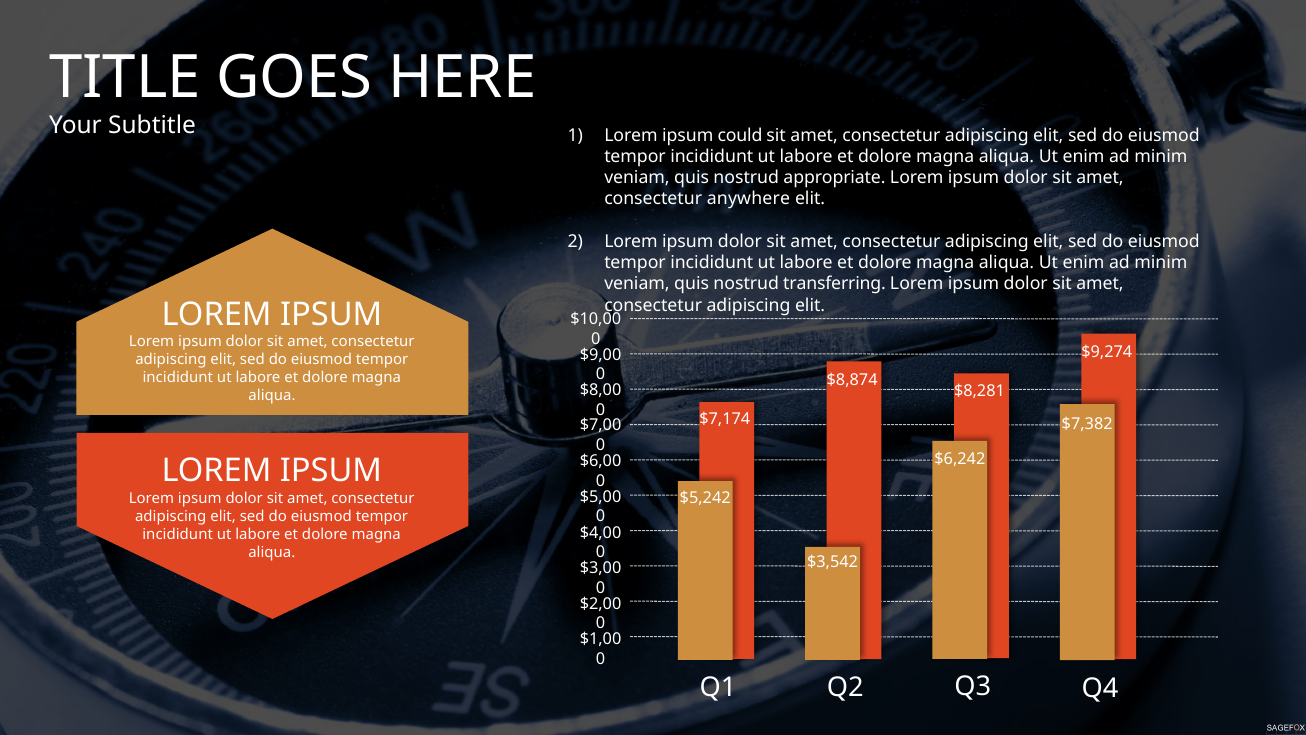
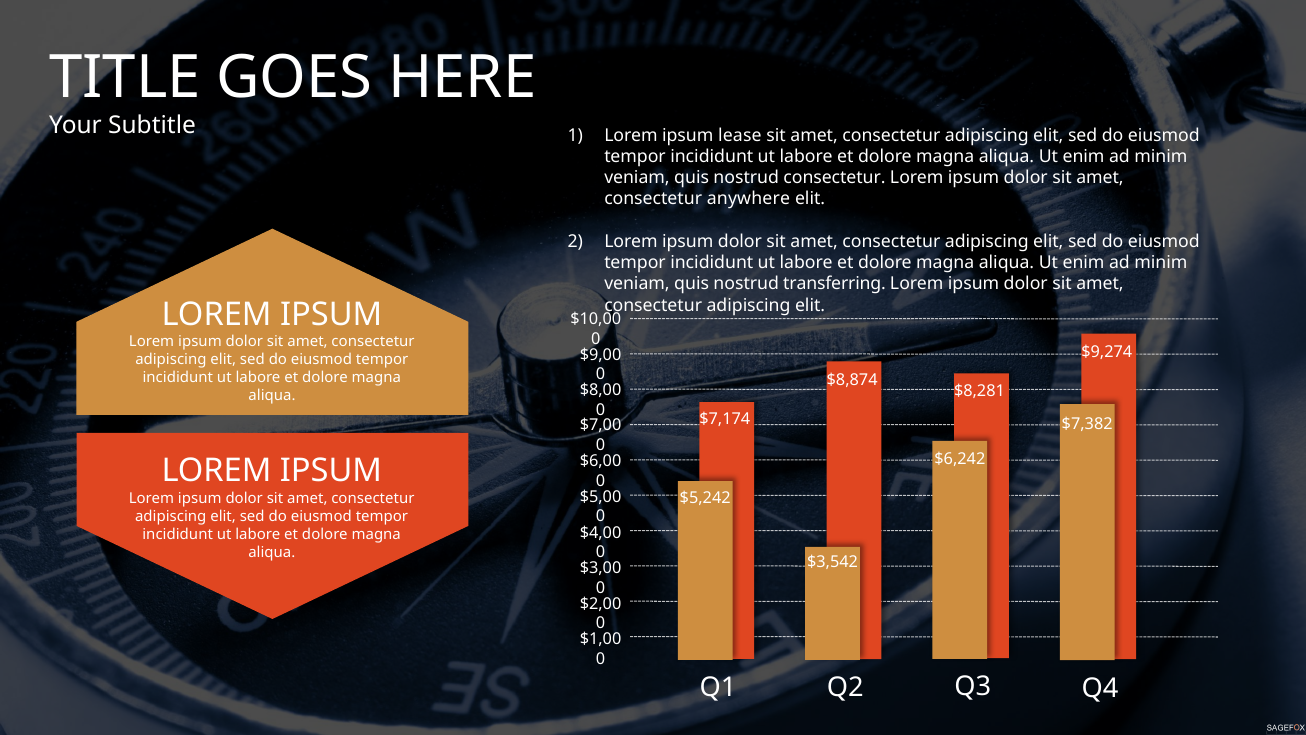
could: could -> lease
nostrud appropriate: appropriate -> consectetur
